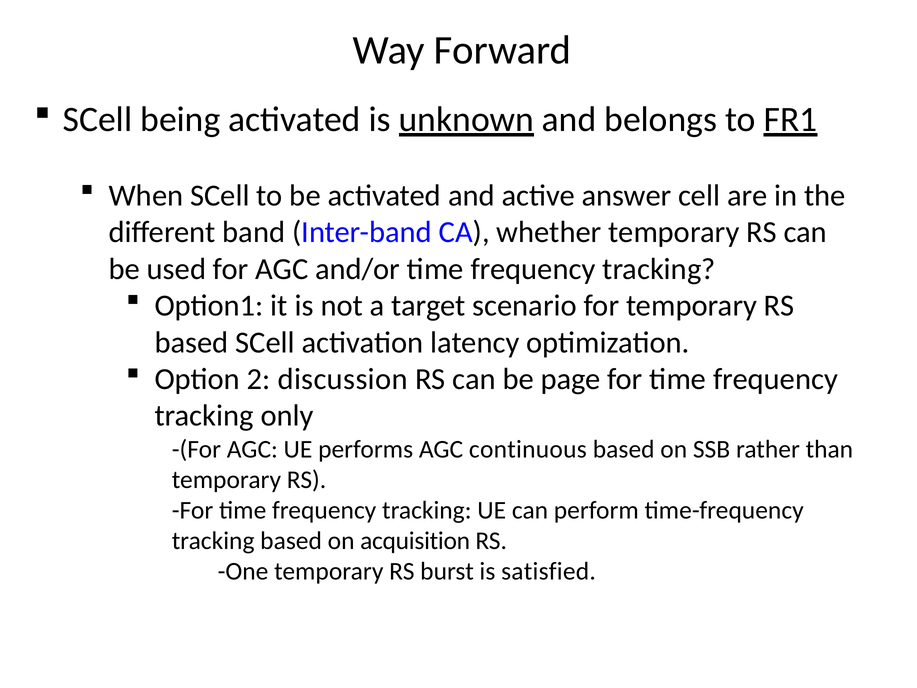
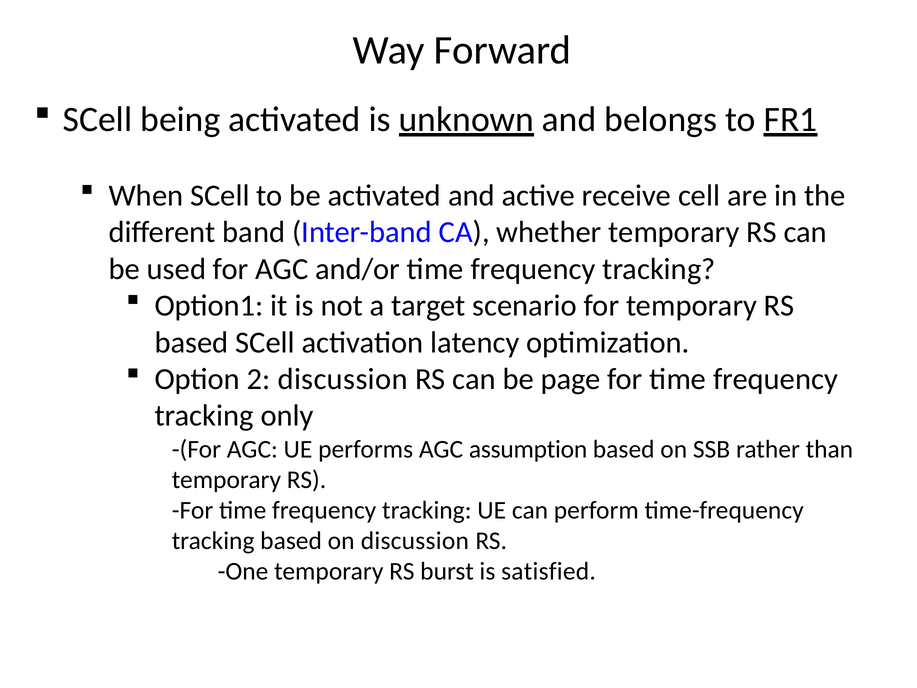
answer: answer -> receive
continuous: continuous -> assumption
on acquisition: acquisition -> discussion
